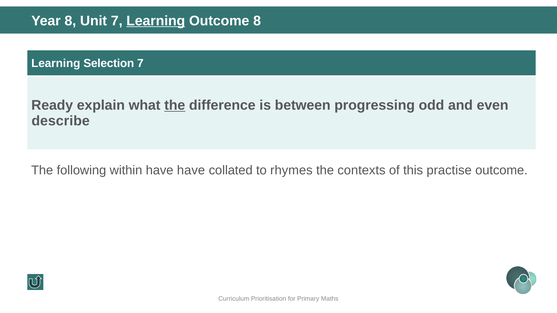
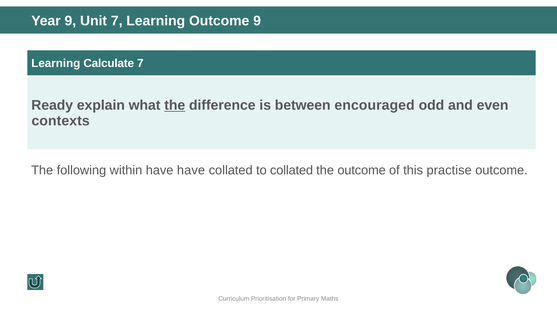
Year 8: 8 -> 9
Learning at (156, 21) underline: present -> none
Outcome 8: 8 -> 9
Selection: Selection -> Calculate
progressing: progressing -> encouraged
describe: describe -> contexts
to rhymes: rhymes -> collated
the contexts: contexts -> outcome
